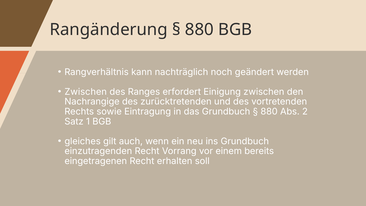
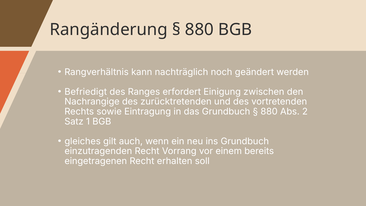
Zwischen at (86, 92): Zwischen -> Befriedigt
